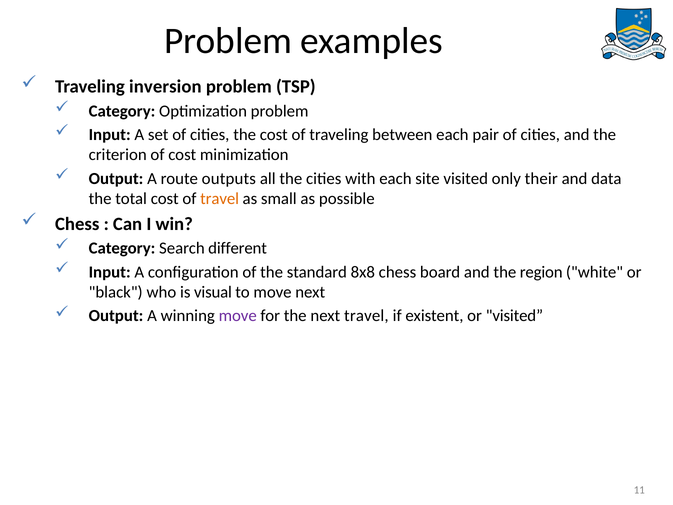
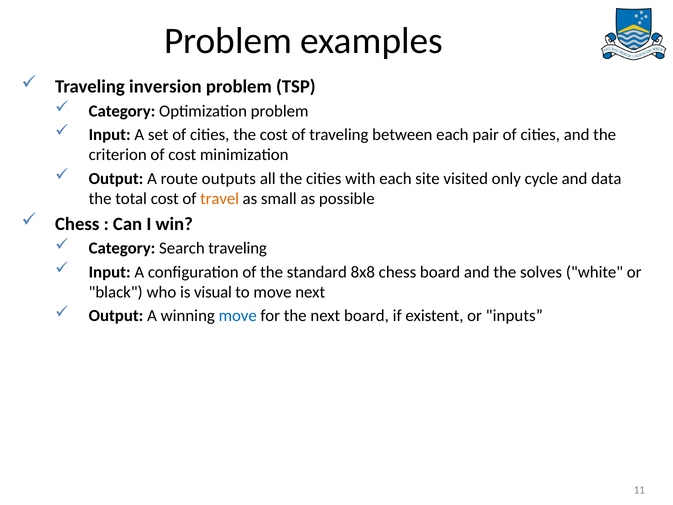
their: their -> cycle
Search different: different -> traveling
region: region -> solves
move at (238, 316) colour: purple -> blue
next travel: travel -> board
or visited: visited -> inputs
